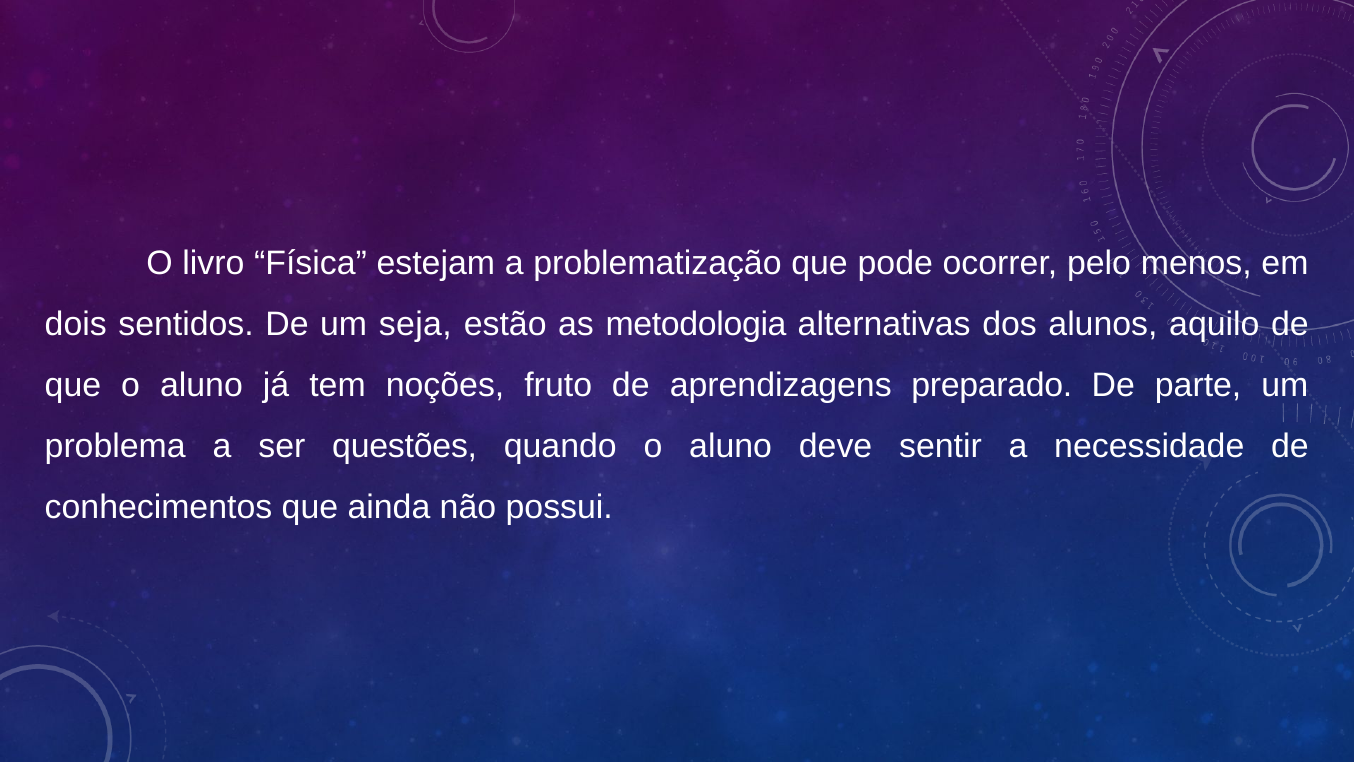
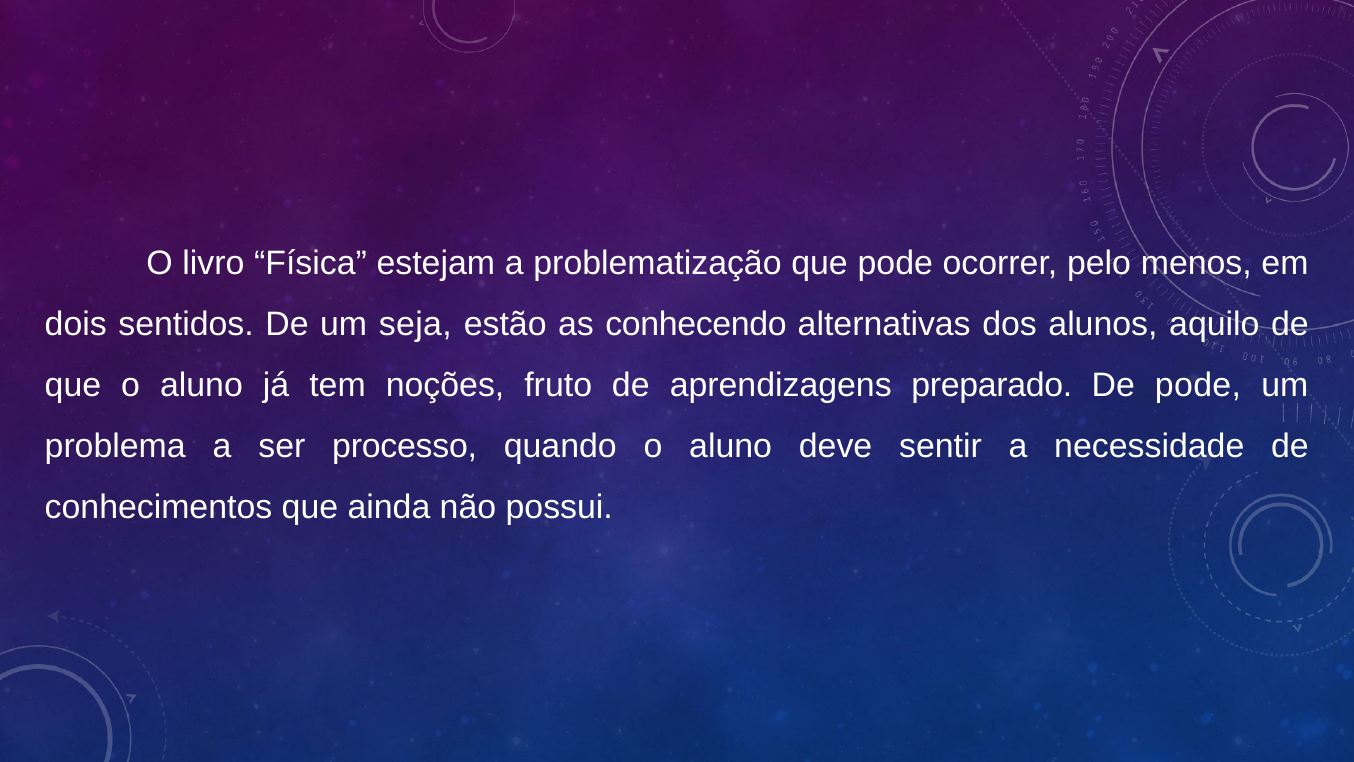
metodologia: metodologia -> conhecendo
De parte: parte -> pode
questões: questões -> processo
